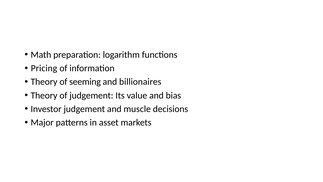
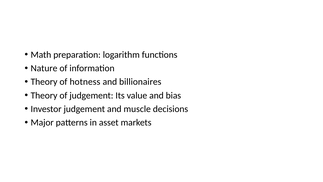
Pricing: Pricing -> Nature
seeming: seeming -> hotness
